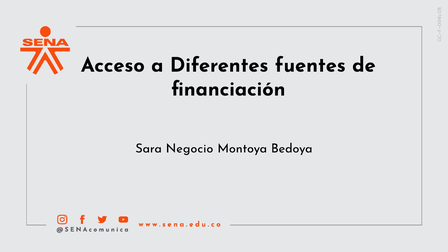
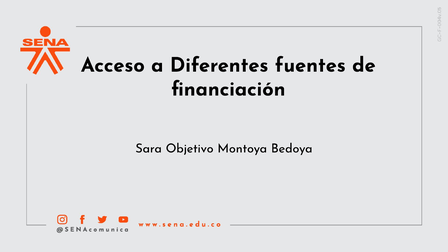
Negocio: Negocio -> Objetivo
